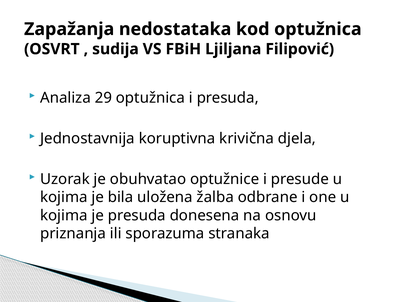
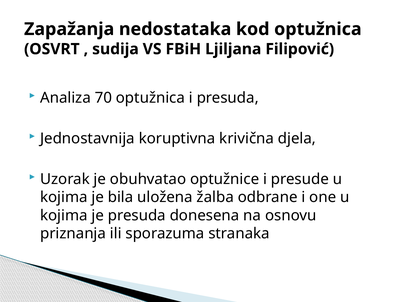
29: 29 -> 70
